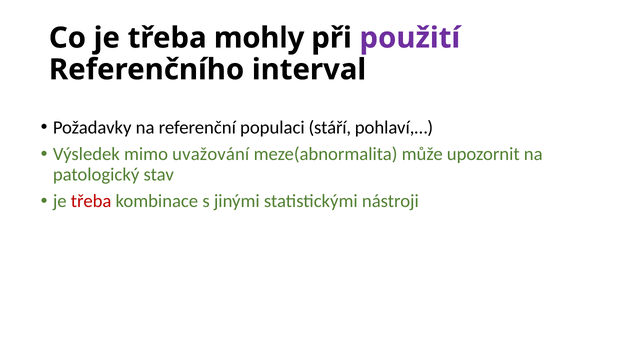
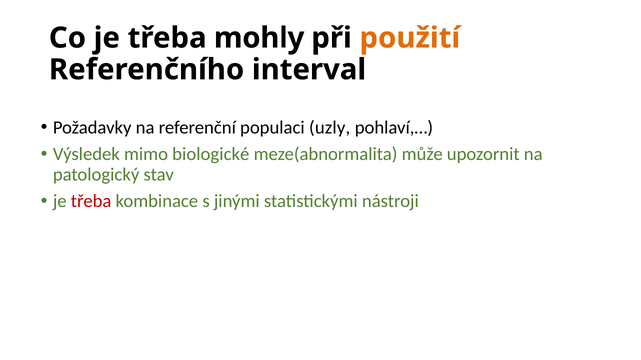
použití colour: purple -> orange
stáří: stáří -> uzly
uvažování: uvažování -> biologické
